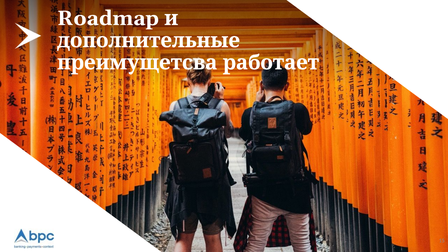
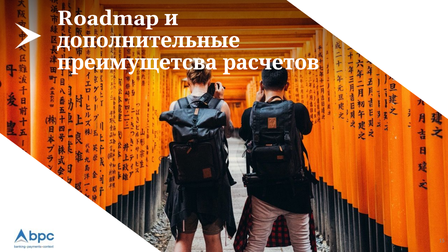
работает: работает -> расчетов
